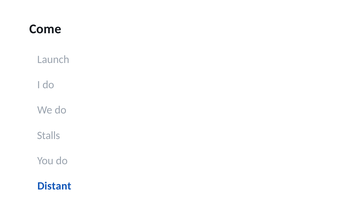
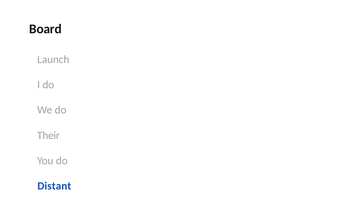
Come: Come -> Board
Stalls: Stalls -> Their
